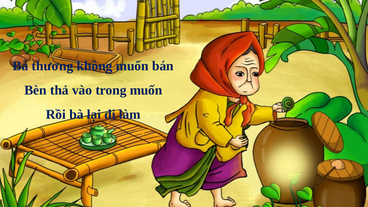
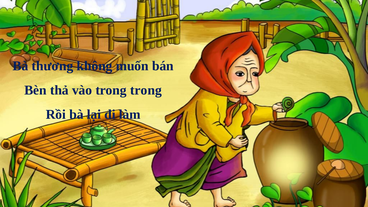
trong muốn: muốn -> trong
